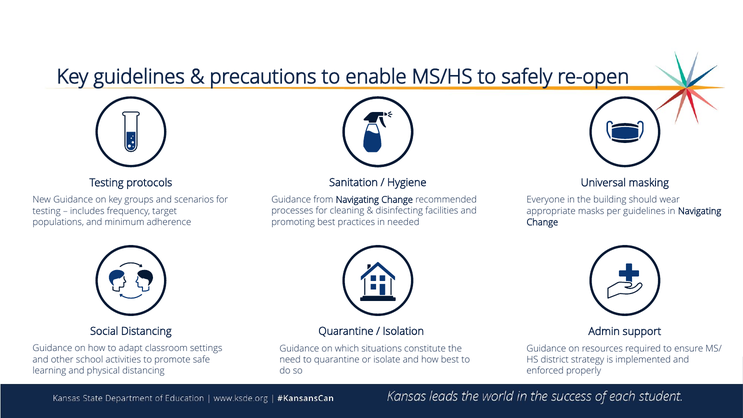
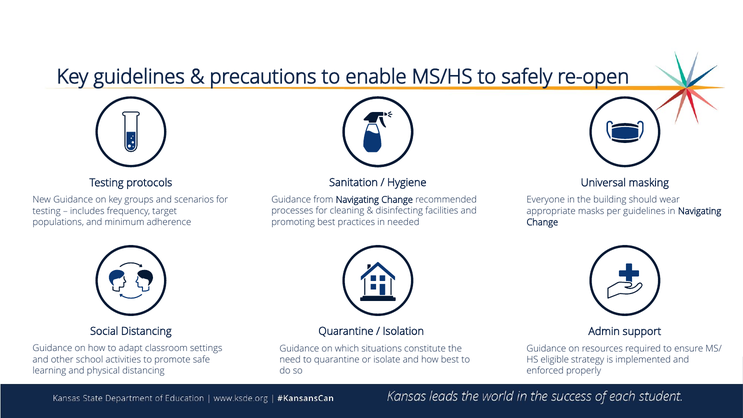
district: district -> eligible
